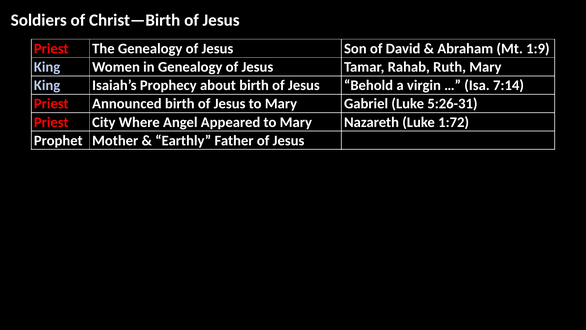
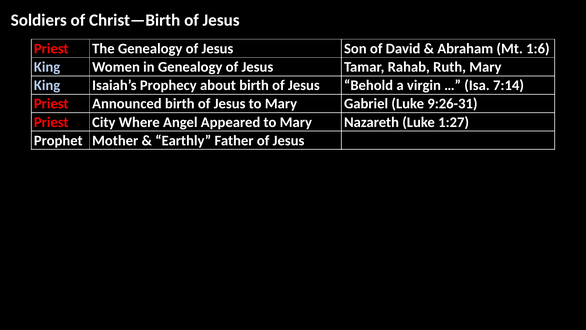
1:9: 1:9 -> 1:6
5:26-31: 5:26-31 -> 9:26-31
1:72: 1:72 -> 1:27
